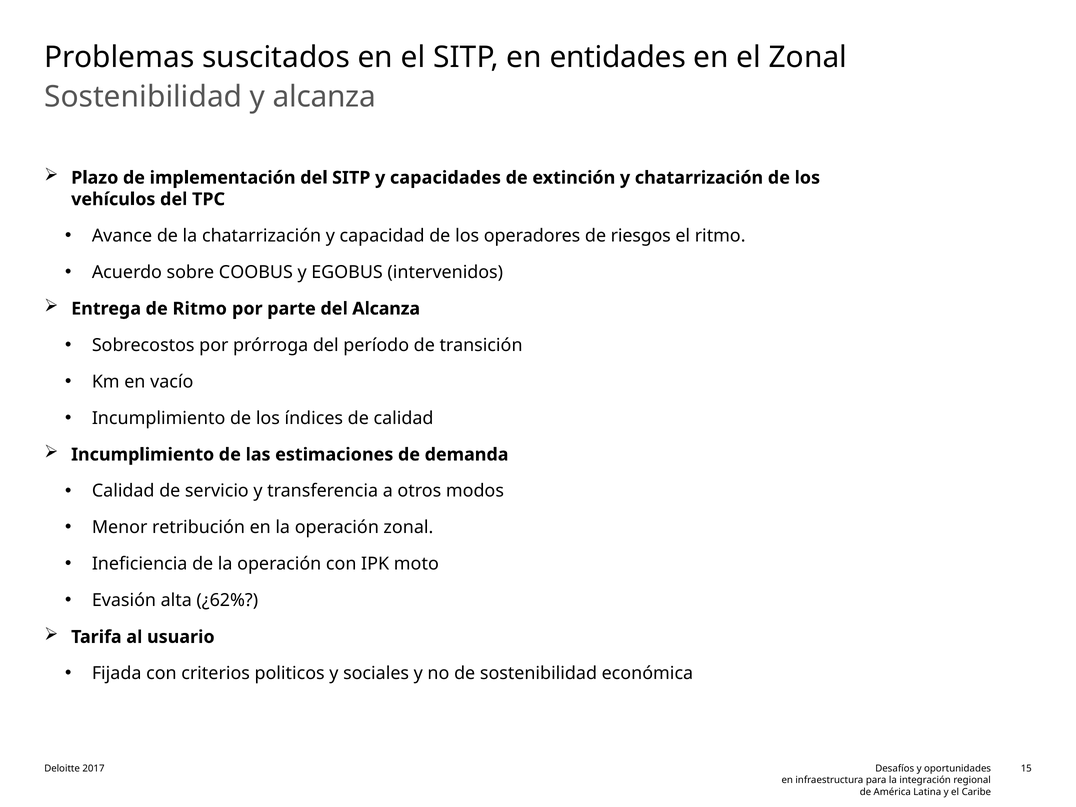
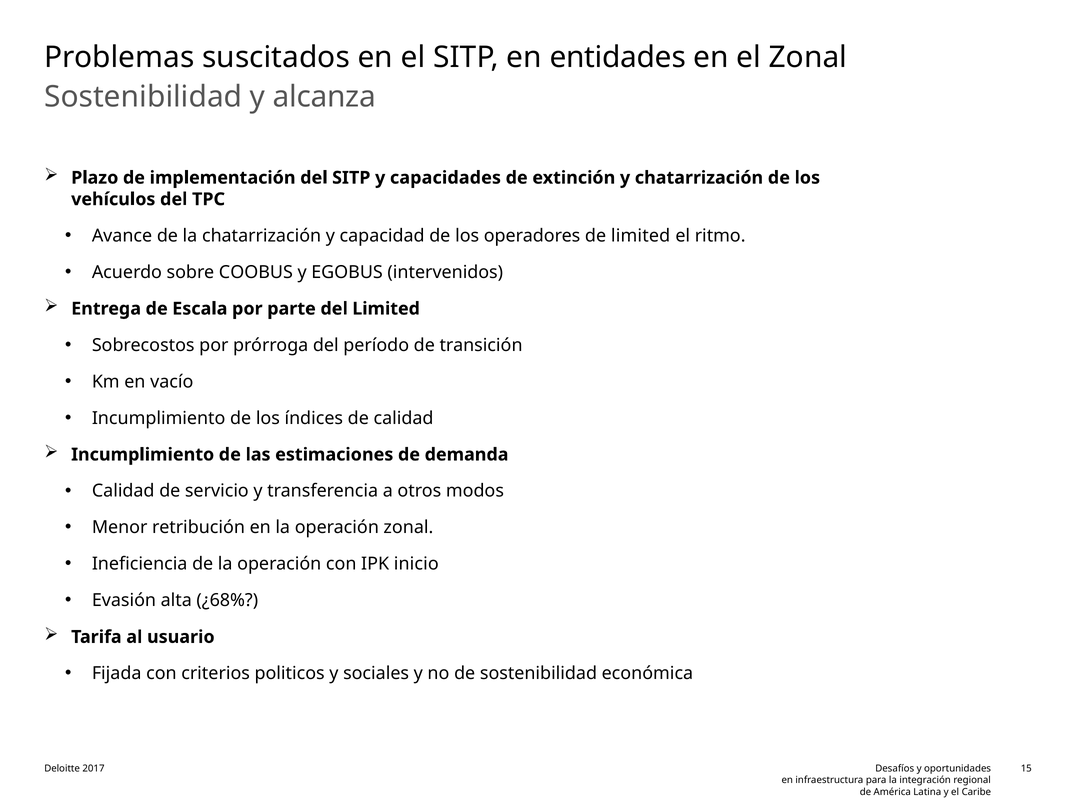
de riesgos: riesgos -> limited
de Ritmo: Ritmo -> Escala
del Alcanza: Alcanza -> Limited
moto: moto -> inicio
¿62%: ¿62% -> ¿68%
